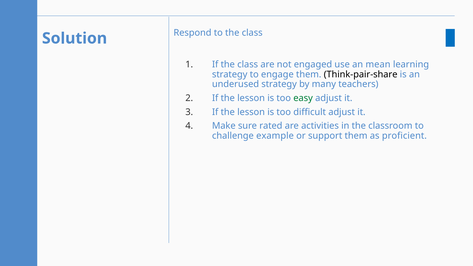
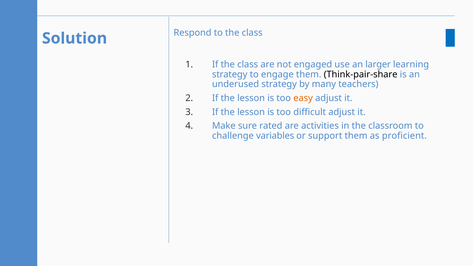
mean: mean -> larger
easy colour: green -> orange
example: example -> variables
